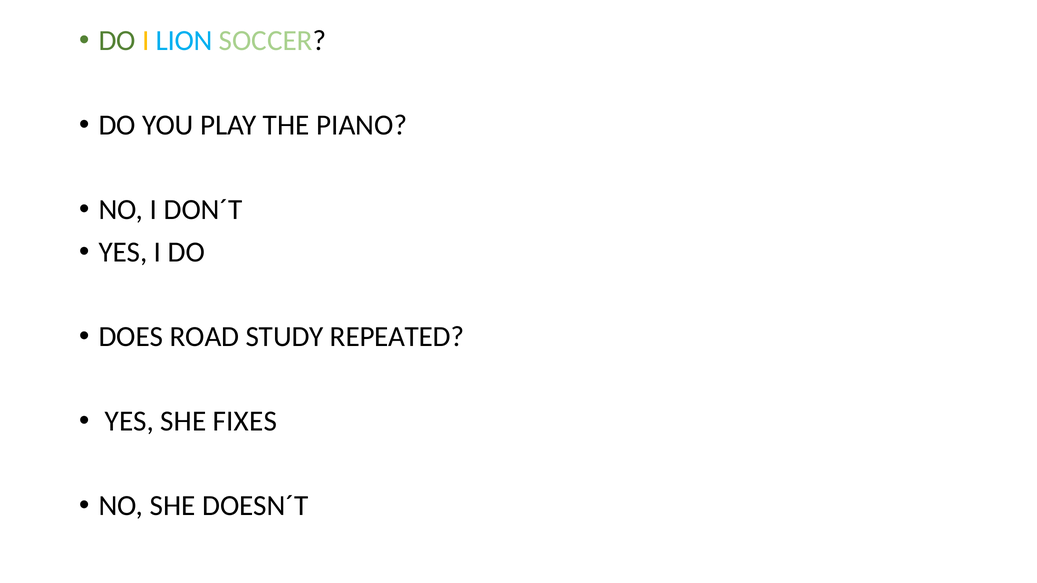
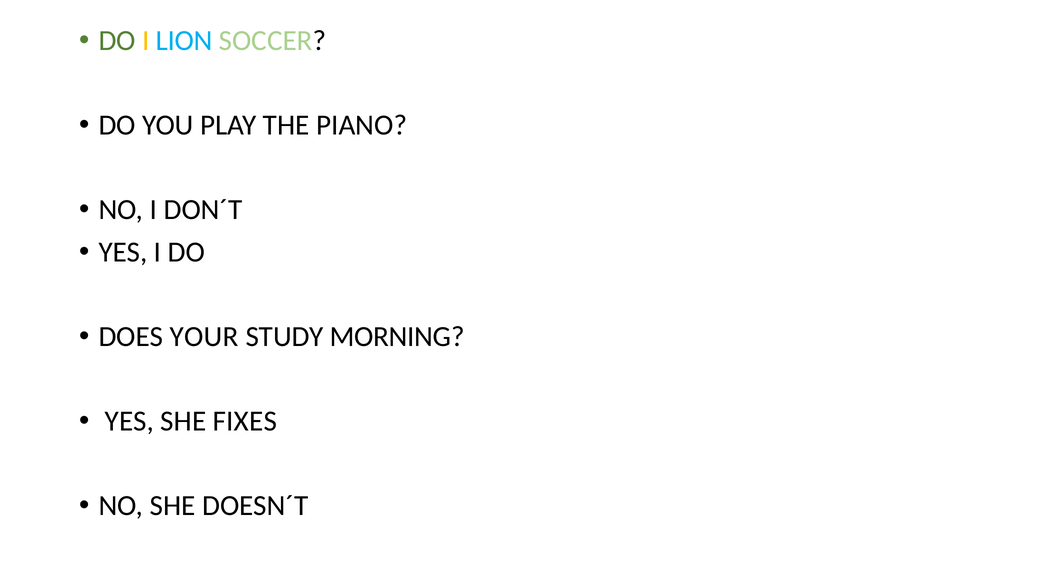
ROAD: ROAD -> YOUR
REPEATED: REPEATED -> MORNING
